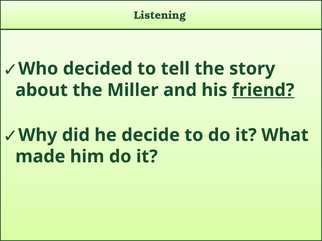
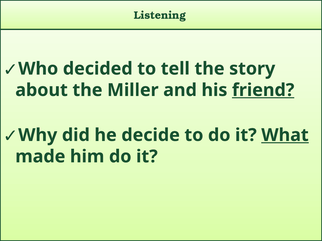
What underline: none -> present
